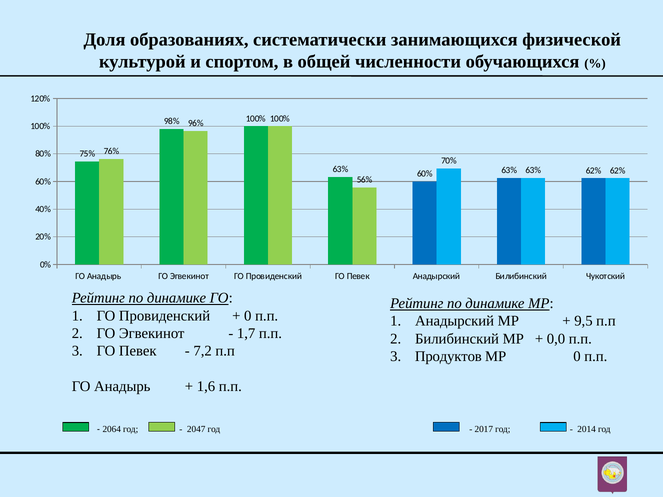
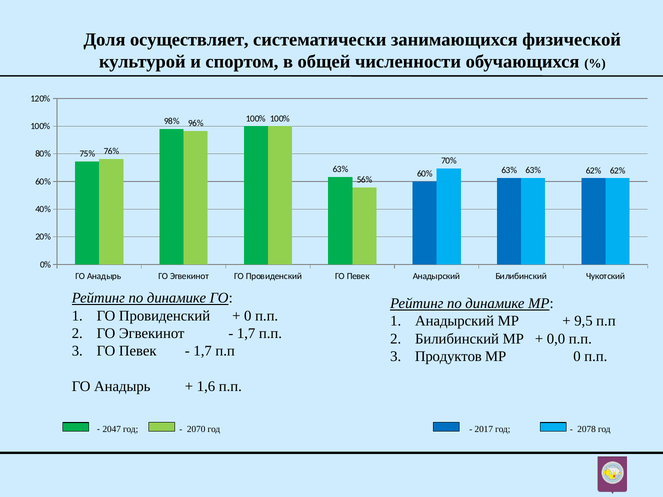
образованиях: образованиях -> осуществляет
7,2 at (203, 351): 7,2 -> 1,7
2064: 2064 -> 2047
2047: 2047 -> 2070
2014: 2014 -> 2078
